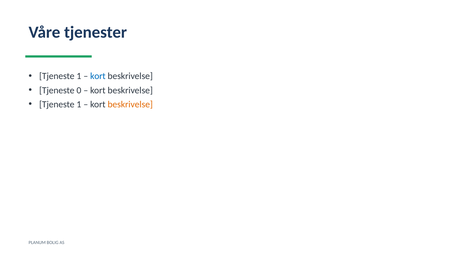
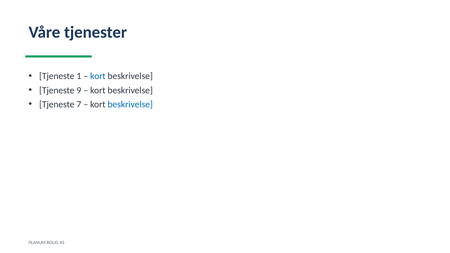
0: 0 -> 9
1 at (79, 104): 1 -> 7
beskrivelse at (130, 104) colour: orange -> blue
